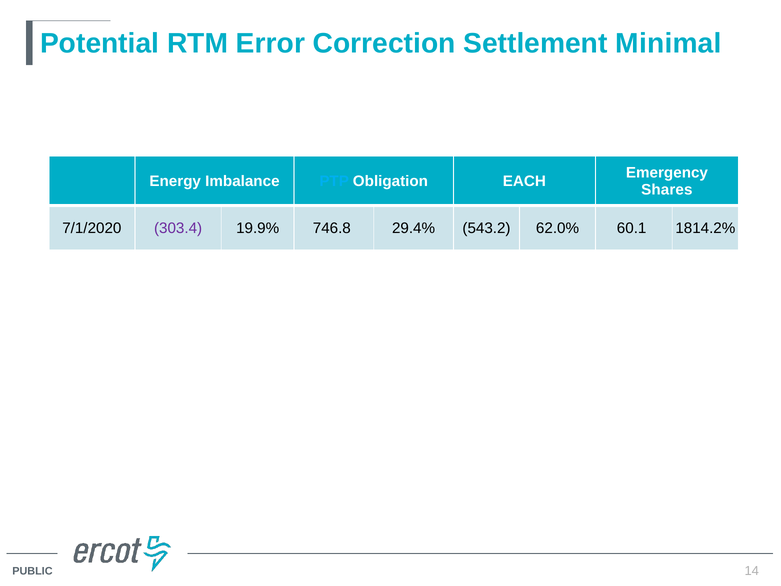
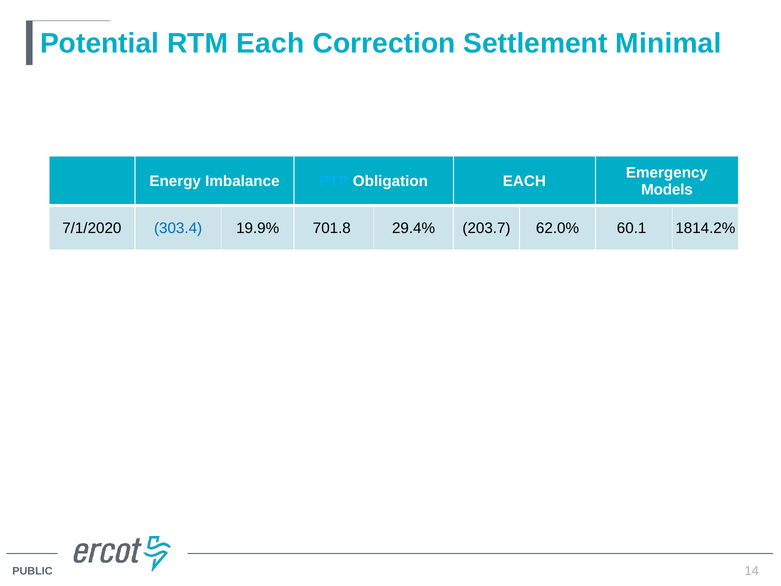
RTM Error: Error -> Each
Shares: Shares -> Models
303.4 colour: purple -> blue
746.8: 746.8 -> 701.8
543.2: 543.2 -> 203.7
